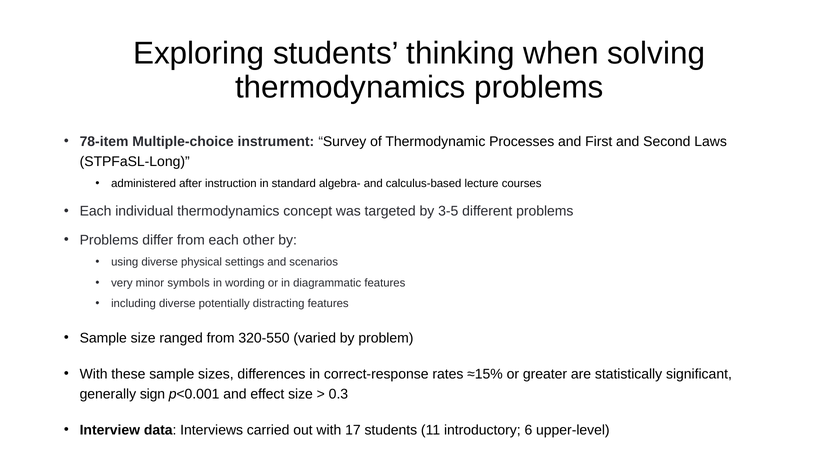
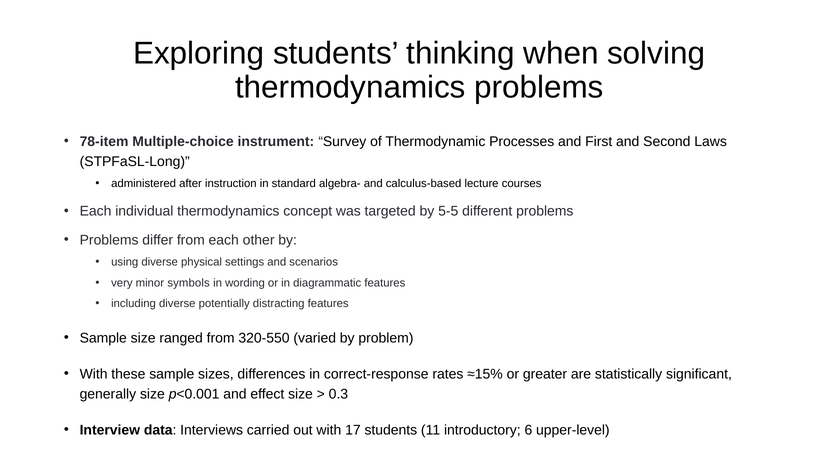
3-5: 3-5 -> 5-5
generally sign: sign -> size
